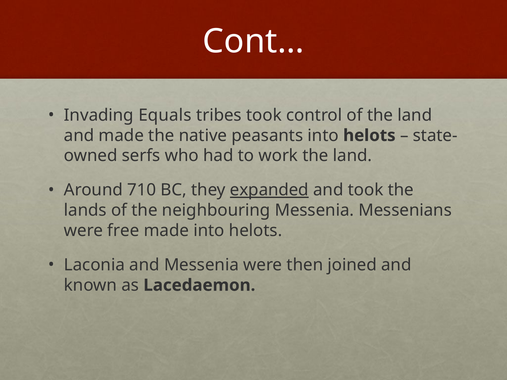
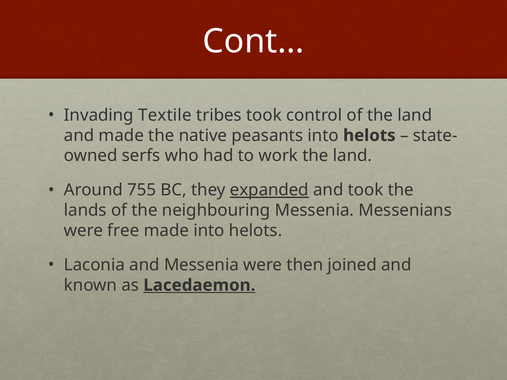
Equals: Equals -> Textile
710: 710 -> 755
Lacedaemon underline: none -> present
